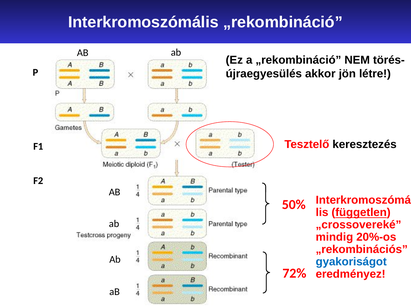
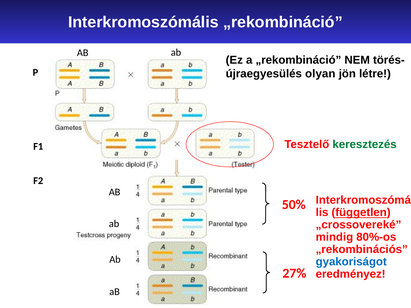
akkor: akkor -> olyan
keresztezés colour: black -> green
20%-os: 20%-os -> 80%-os
72%: 72% -> 27%
